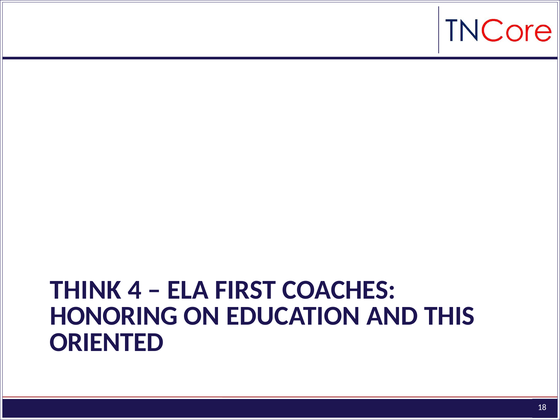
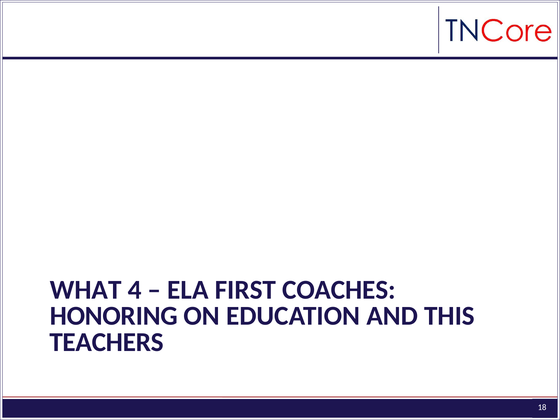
THINK: THINK -> WHAT
ORIENTED: ORIENTED -> TEACHERS
